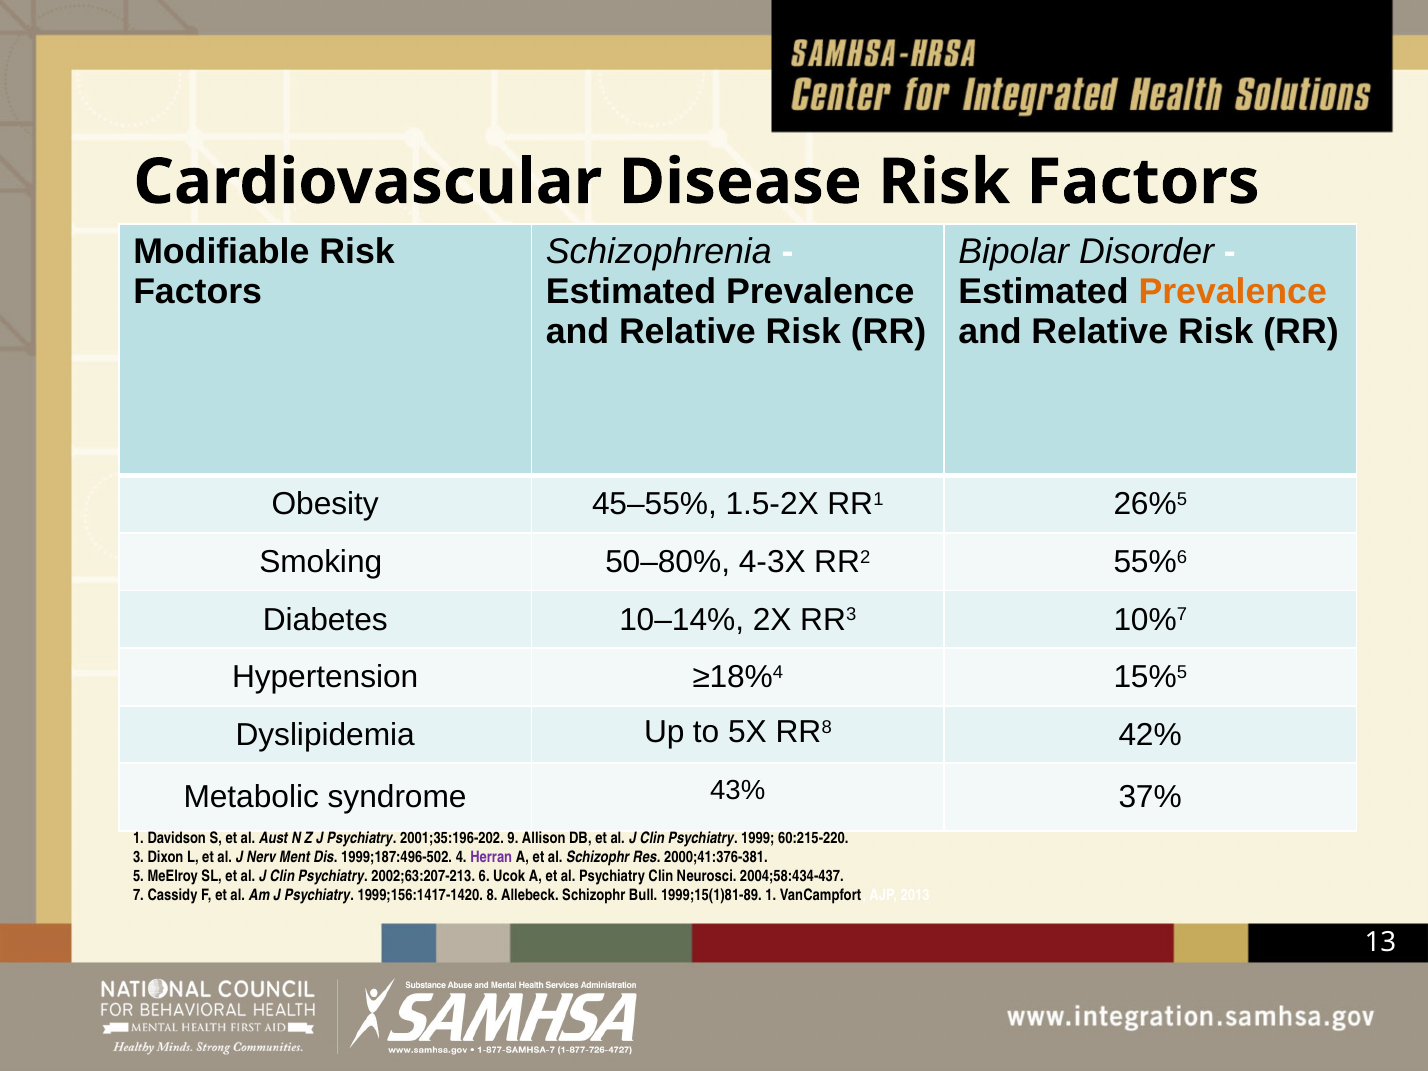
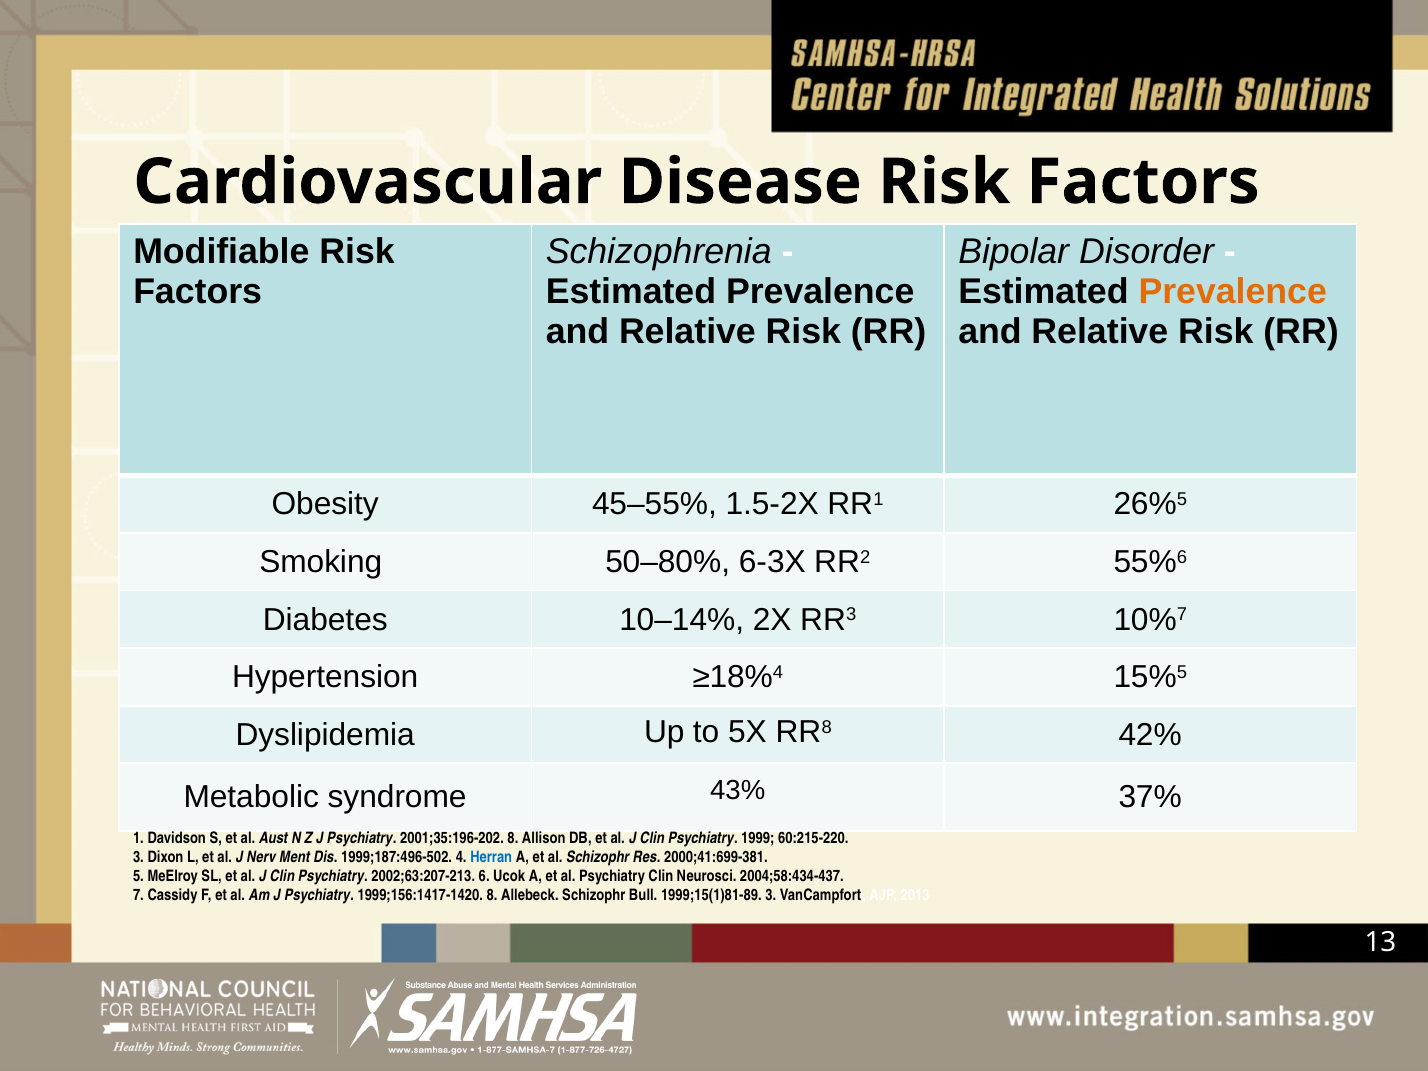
4-3X: 4-3X -> 6-3X
2001;35:196-202 9: 9 -> 8
Herran colour: purple -> blue
2000;41:376-381: 2000;41:376-381 -> 2000;41:699-381
1999;15(1)81-89 1: 1 -> 3
